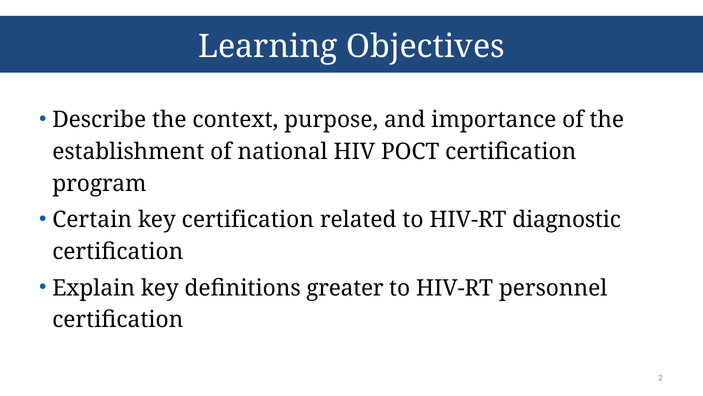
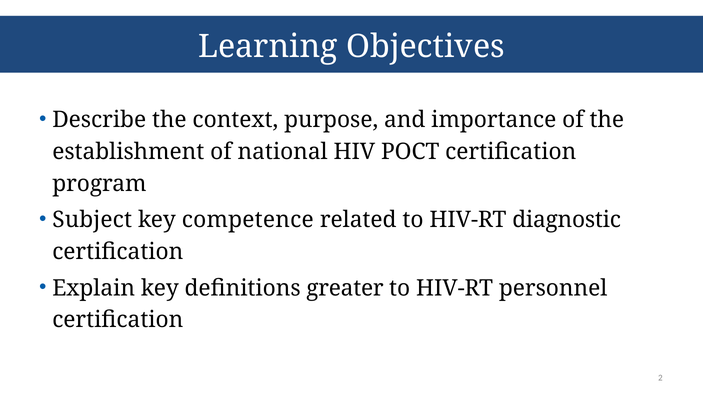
Certain: Certain -> Subject
key certification: certification -> competence
